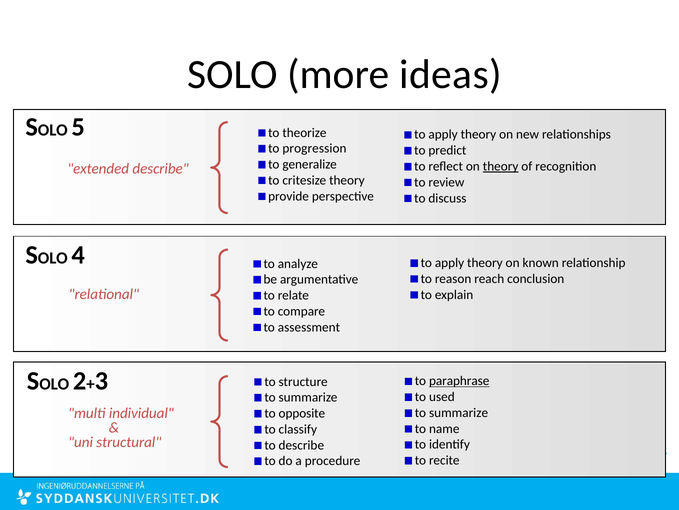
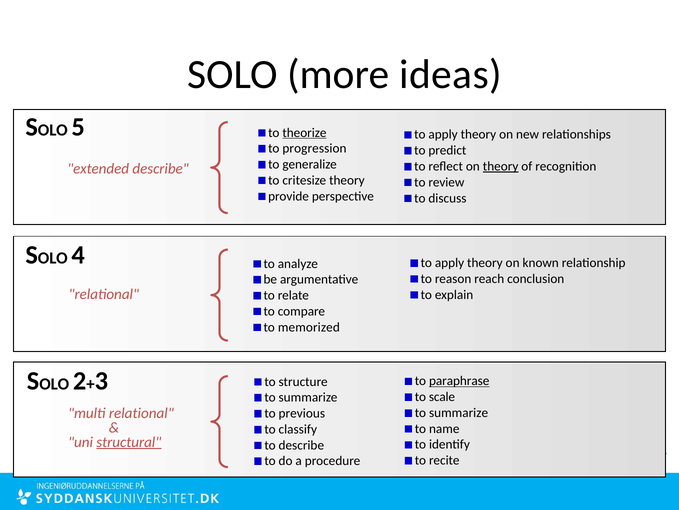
theorize underline: none -> present
assessment: assessment -> memorized
used: used -> scale
multi individual: individual -> relational
opposite: opposite -> previous
structural underline: none -> present
